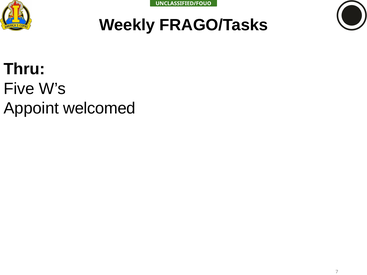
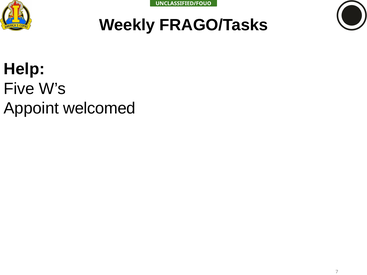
Thru: Thru -> Help
